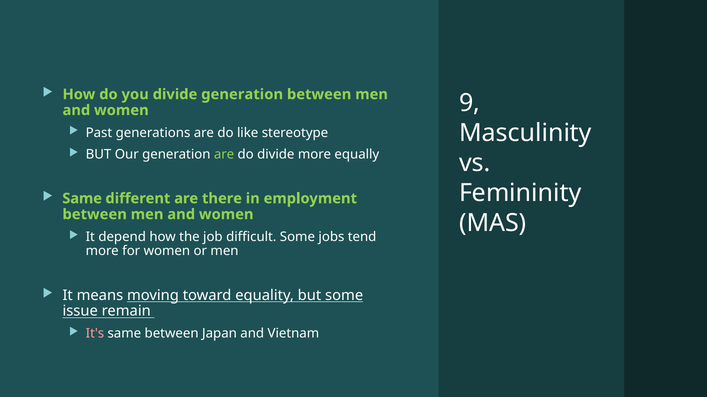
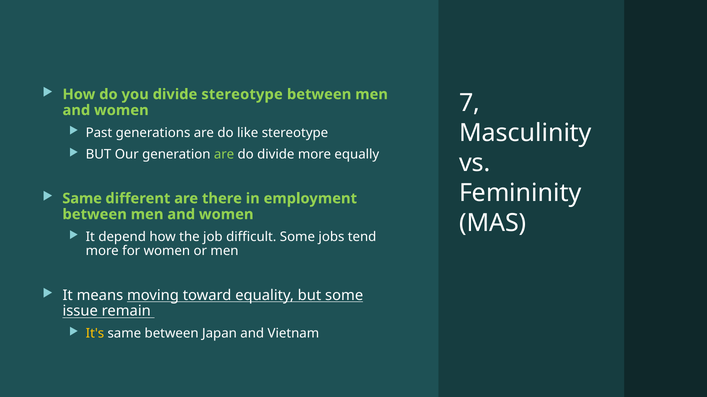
divide generation: generation -> stereotype
9: 9 -> 7
It's colour: pink -> yellow
